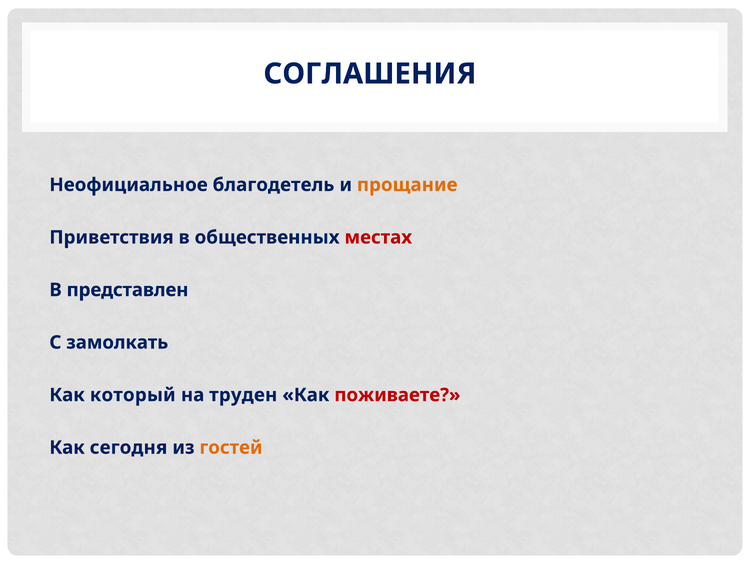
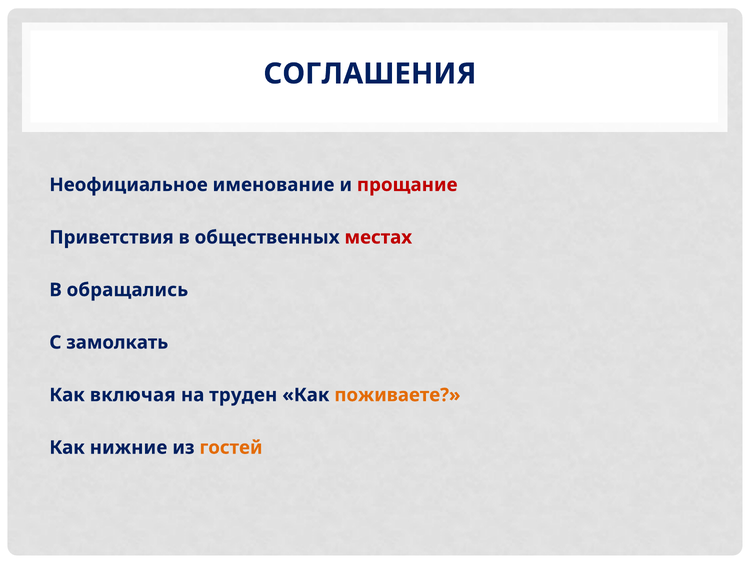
благодетель: благодетель -> именование
прощание colour: orange -> red
представлен: представлен -> обращались
который: который -> включая
поживаете colour: red -> orange
сегодня: сегодня -> нижние
